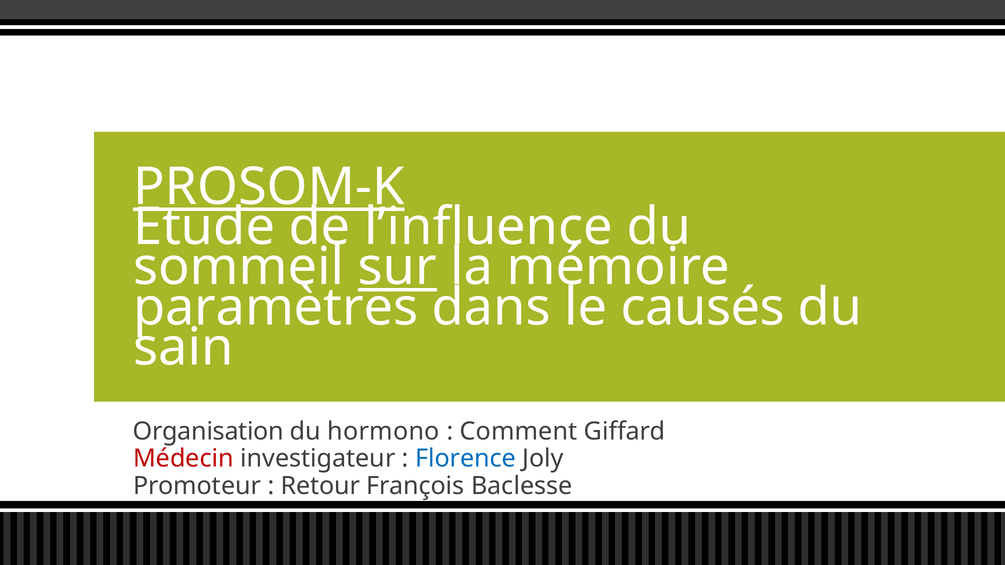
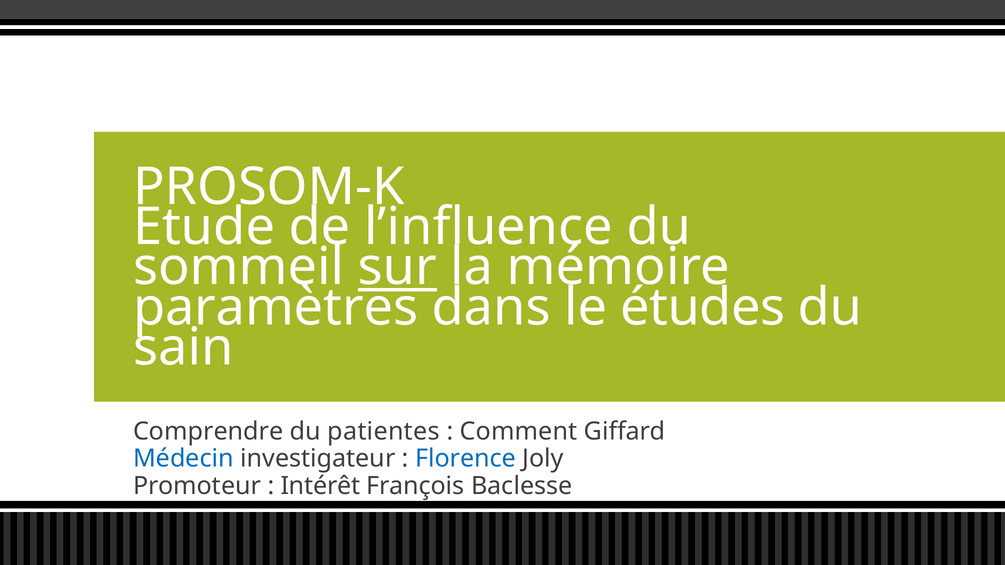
PROSOM-K underline: present -> none
causés: causés -> études
Organisation: Organisation -> Comprendre
hormono: hormono -> patientes
Médecin colour: red -> blue
Retour: Retour -> Intérêt
